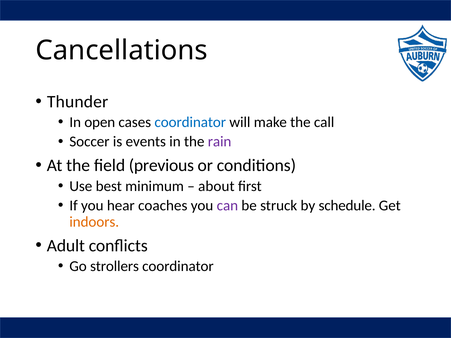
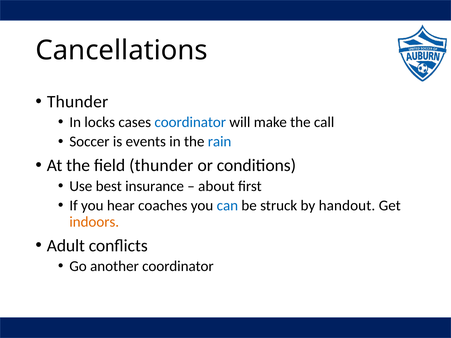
open: open -> locks
rain colour: purple -> blue
field previous: previous -> thunder
minimum: minimum -> insurance
can colour: purple -> blue
schedule: schedule -> handout
strollers: strollers -> another
